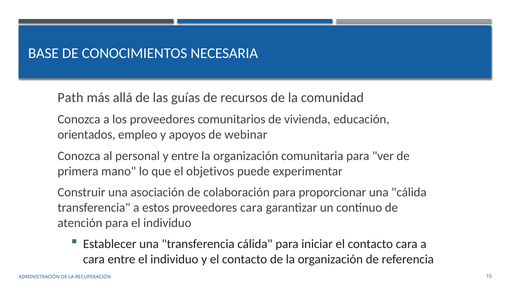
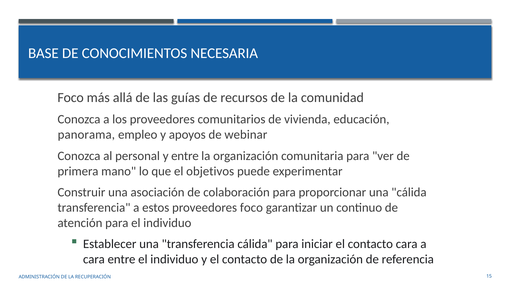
Path at (70, 97): Path -> Foco
orientados: orientados -> panorama
proveedores cara: cara -> foco
